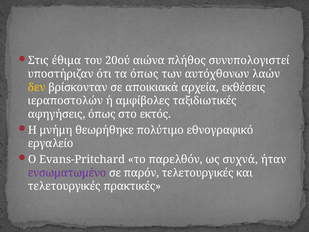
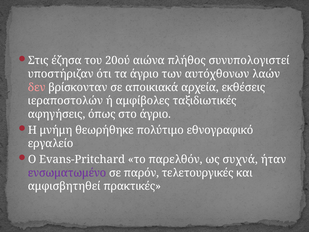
έθιμα: έθιμα -> έζησα
τα όπως: όπως -> άγριο
δεν colour: yellow -> pink
στο εκτός: εκτός -> άγριο
τελετουργικές at (64, 186): τελετουργικές -> αμφισβητηθεί
